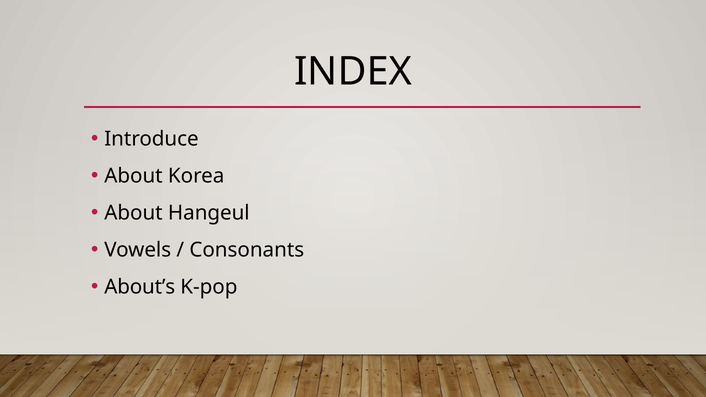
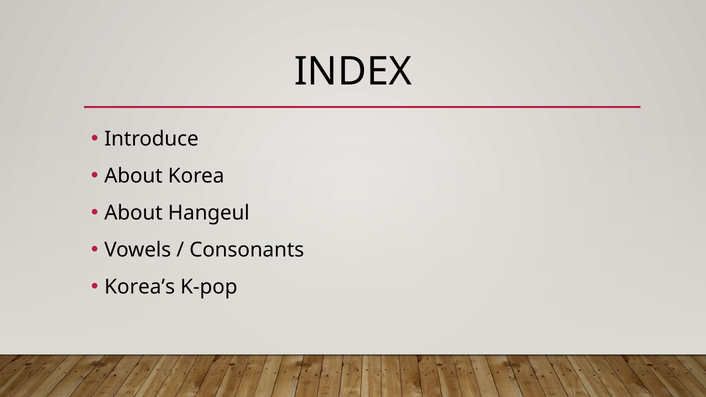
About’s: About’s -> Korea’s
